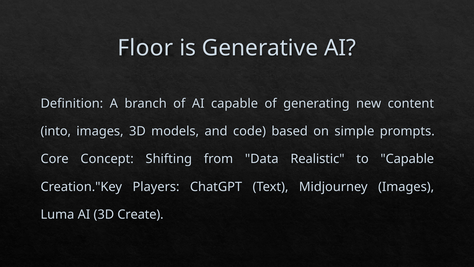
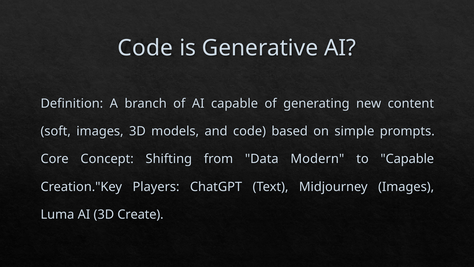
Floor at (145, 48): Floor -> Code
into: into -> soft
Realistic: Realistic -> Modern
